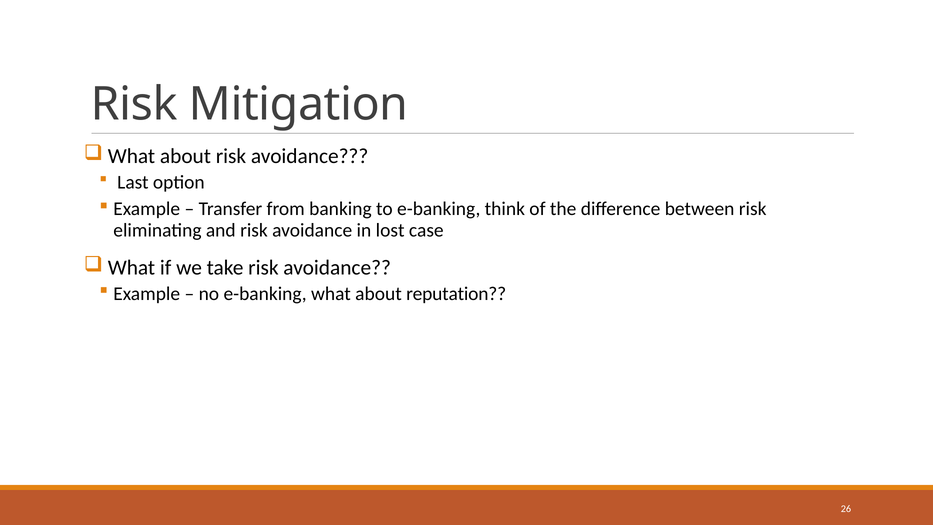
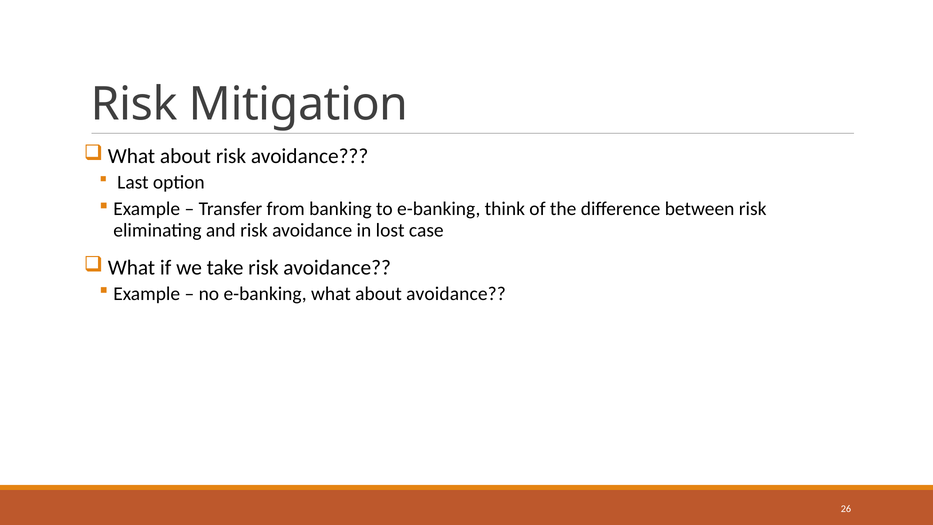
about reputation: reputation -> avoidance
